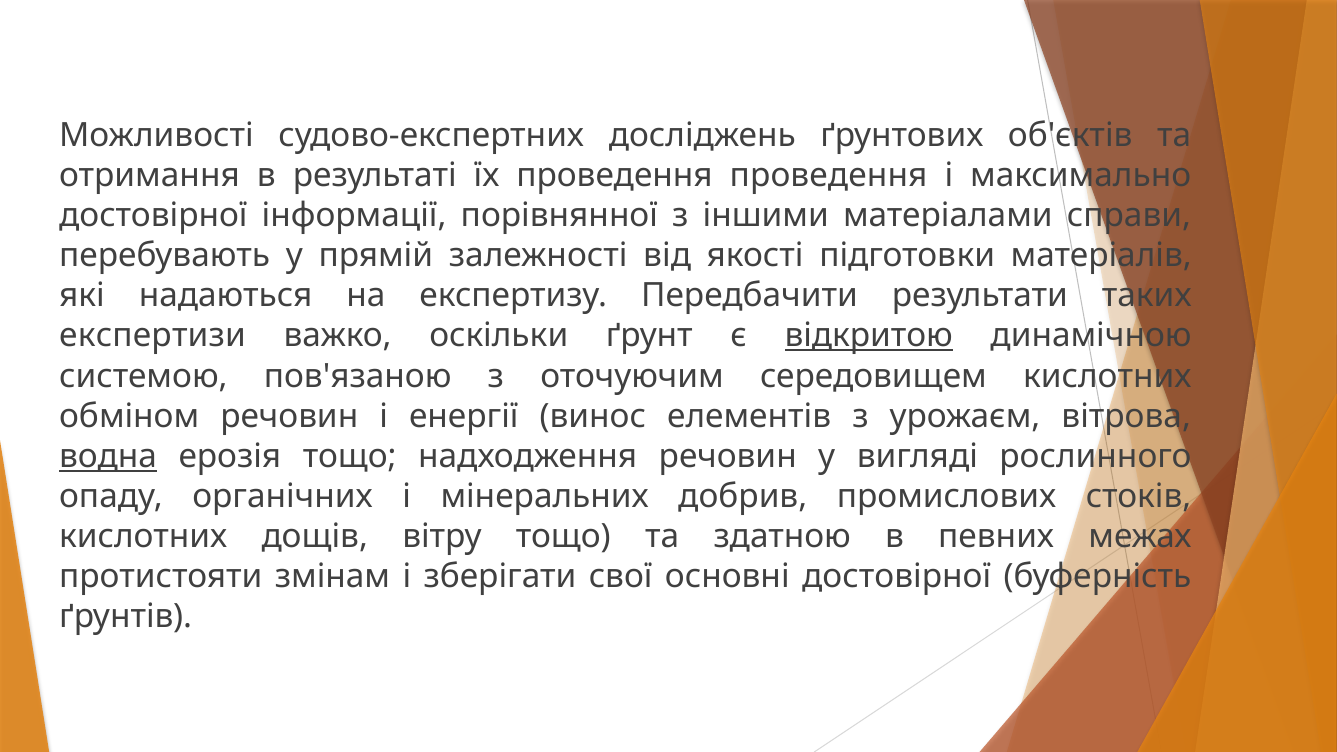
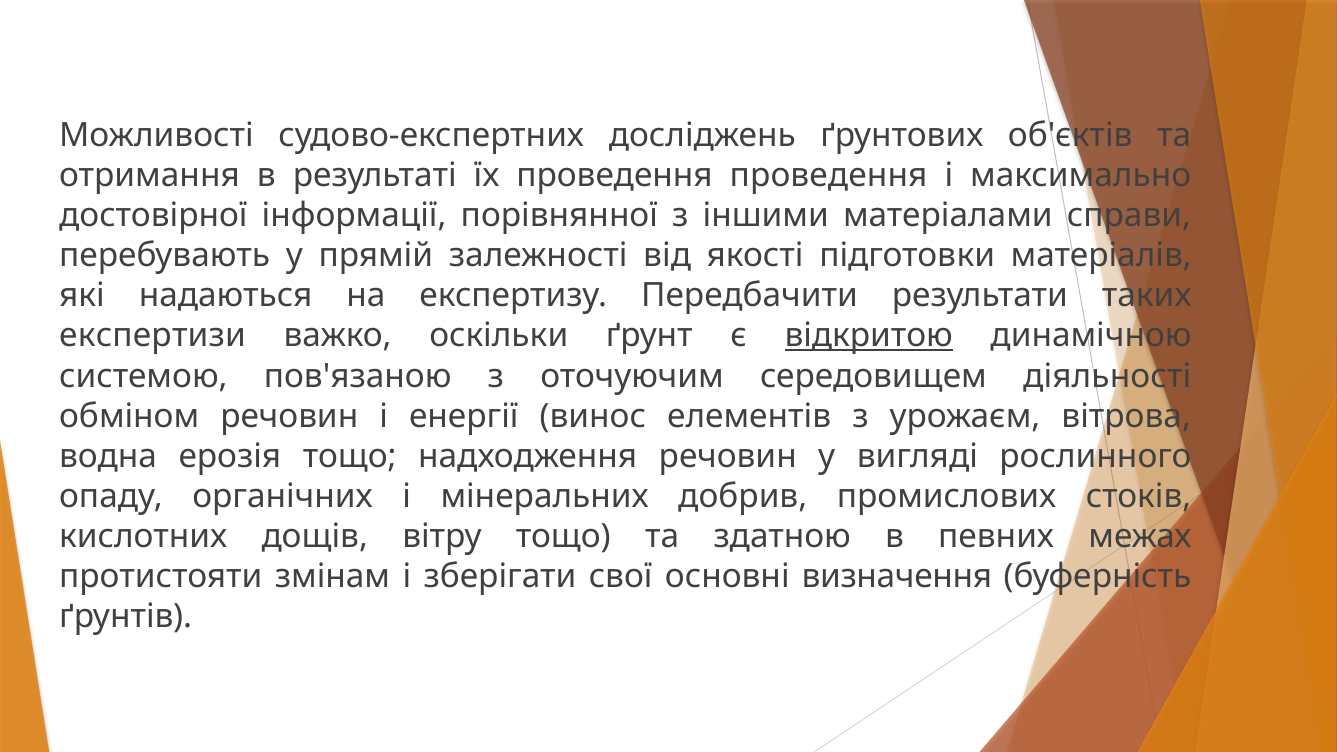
середовищем кислотних: кислотних -> діяльності
водна underline: present -> none
основні достовірної: достовірної -> визначення
